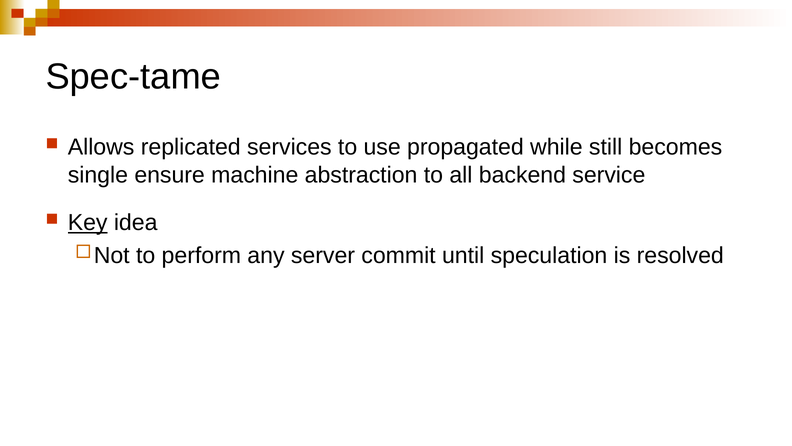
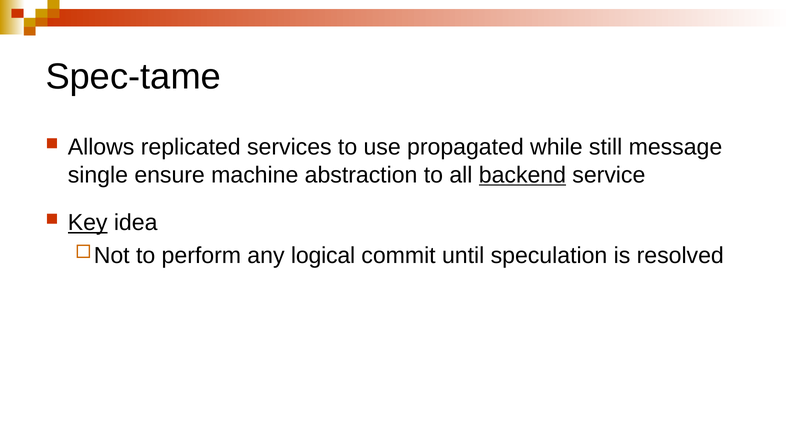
becomes: becomes -> message
backend underline: none -> present
server: server -> logical
